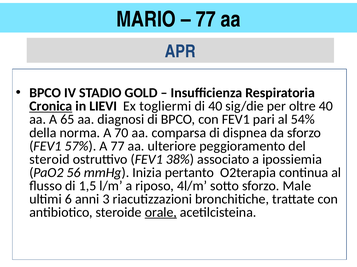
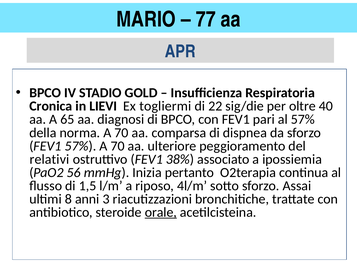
Cronica underline: present -> none
di 40: 40 -> 22
al 54%: 54% -> 57%
57% A 77: 77 -> 70
steroid: steroid -> relativi
Male: Male -> Assai
6: 6 -> 8
